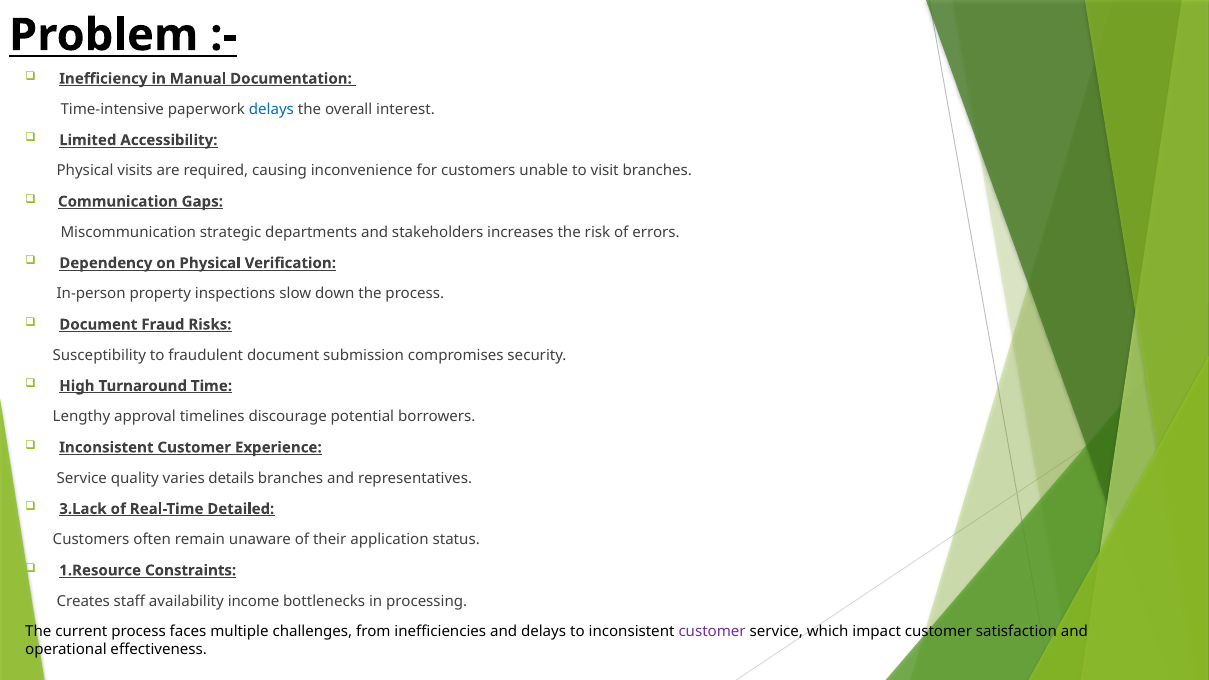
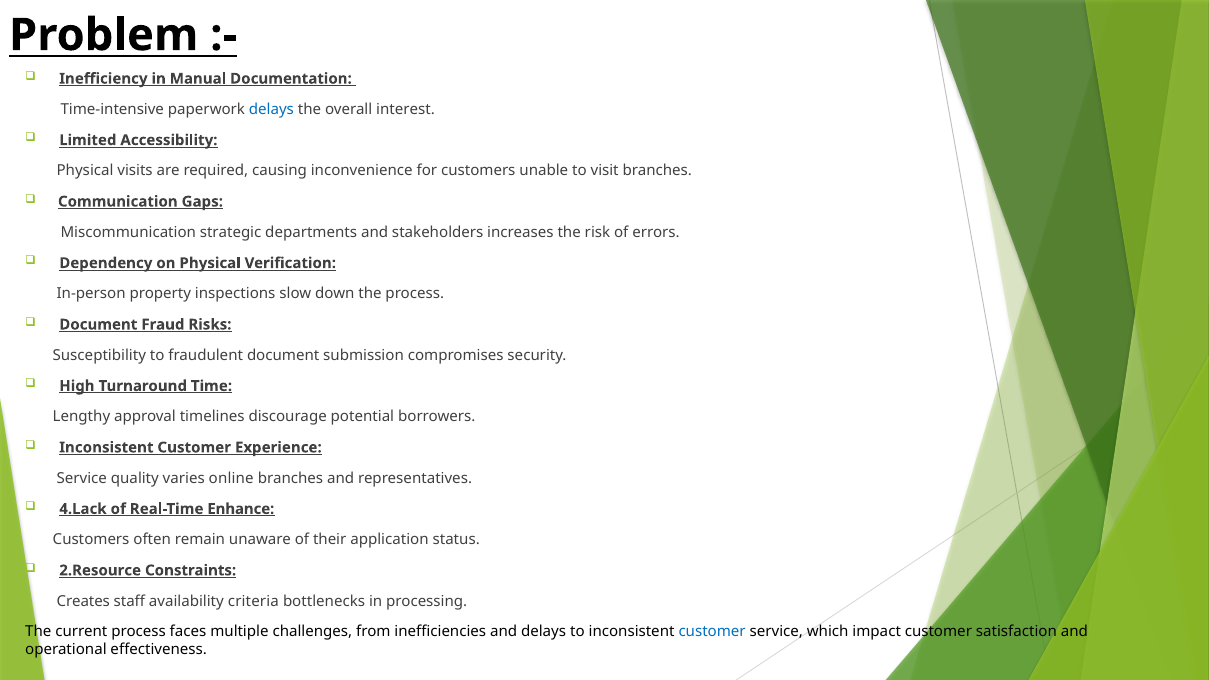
details: details -> online
3.Lack: 3.Lack -> 4.Lack
Detailed: Detailed -> Enhance
1.Resource: 1.Resource -> 2.Resource
income: income -> criteria
customer at (712, 632) colour: purple -> blue
